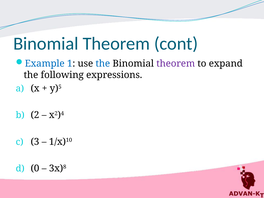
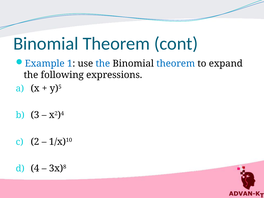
theorem at (176, 64) colour: purple -> blue
2: 2 -> 3
3: 3 -> 2
0: 0 -> 4
